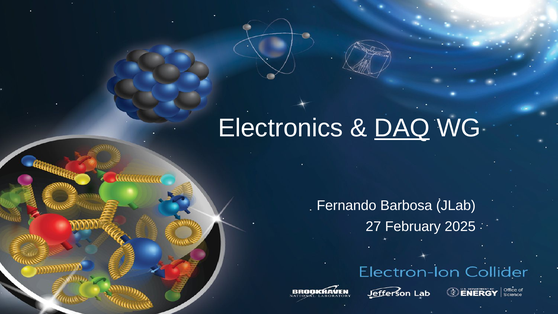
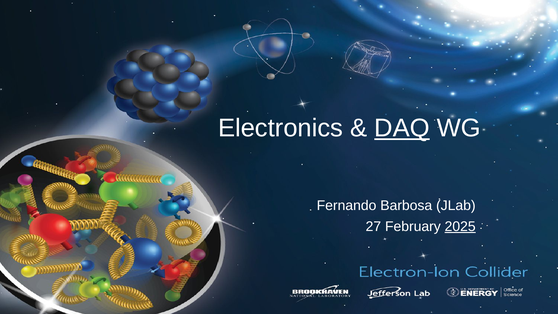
2025 underline: none -> present
